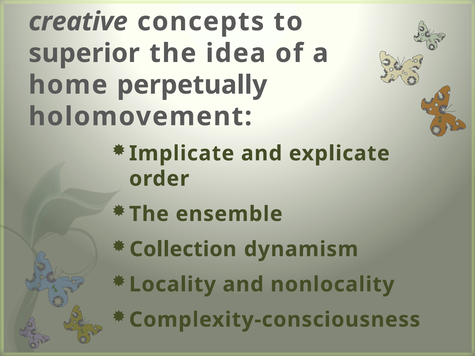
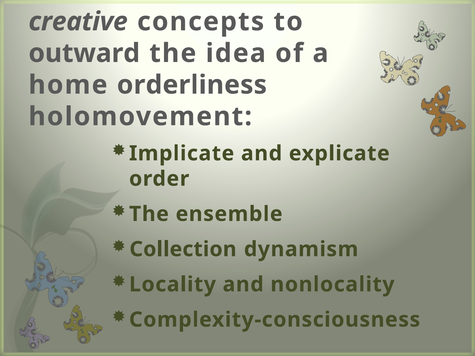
superior: superior -> outward
perpetually: perpetually -> orderliness
